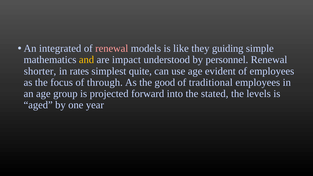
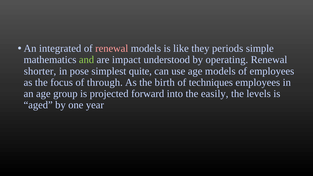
guiding: guiding -> periods
and colour: yellow -> light green
personnel: personnel -> operating
rates: rates -> pose
age evident: evident -> models
good: good -> birth
traditional: traditional -> techniques
stated: stated -> easily
